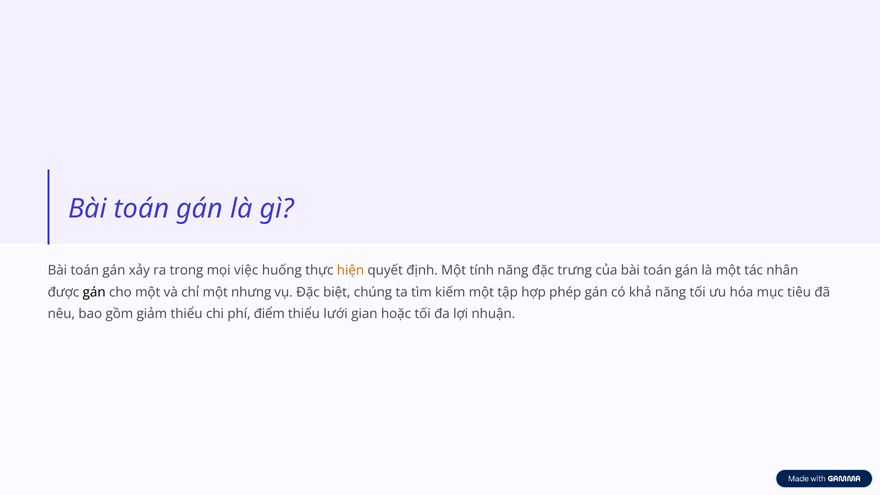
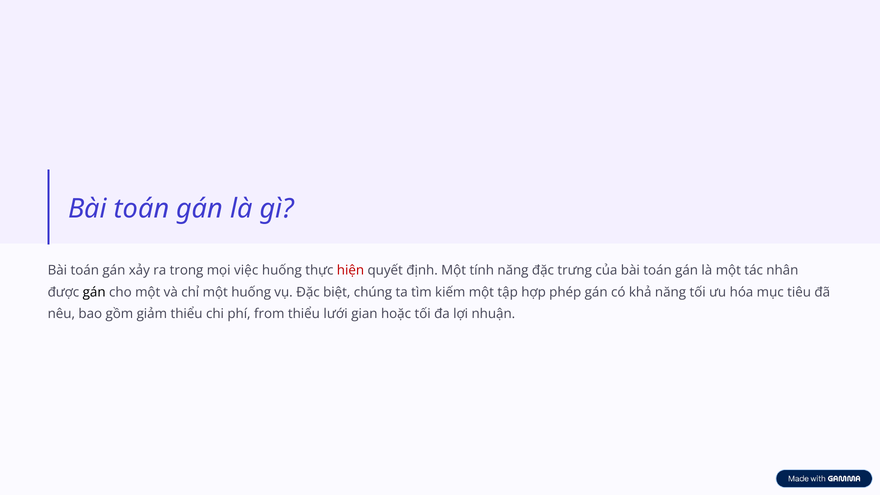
hiện colour: orange -> red
một nhưng: nhưng -> huống
điểm: điểm -> from
